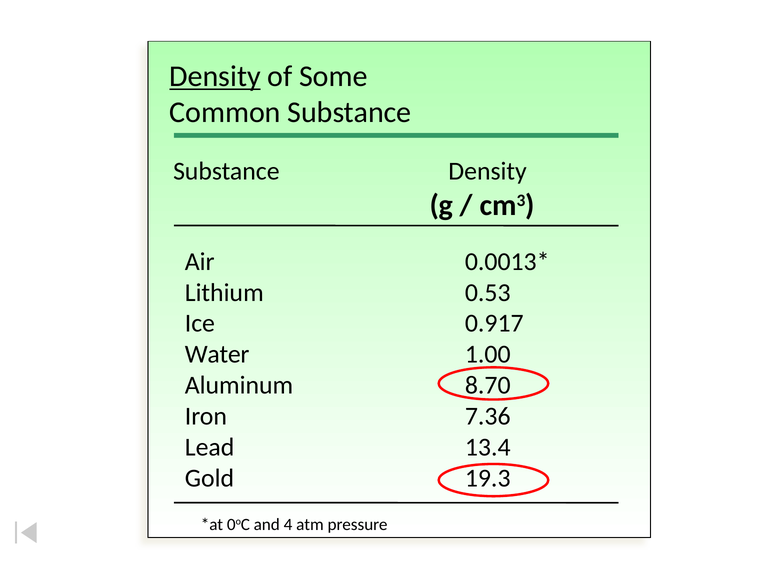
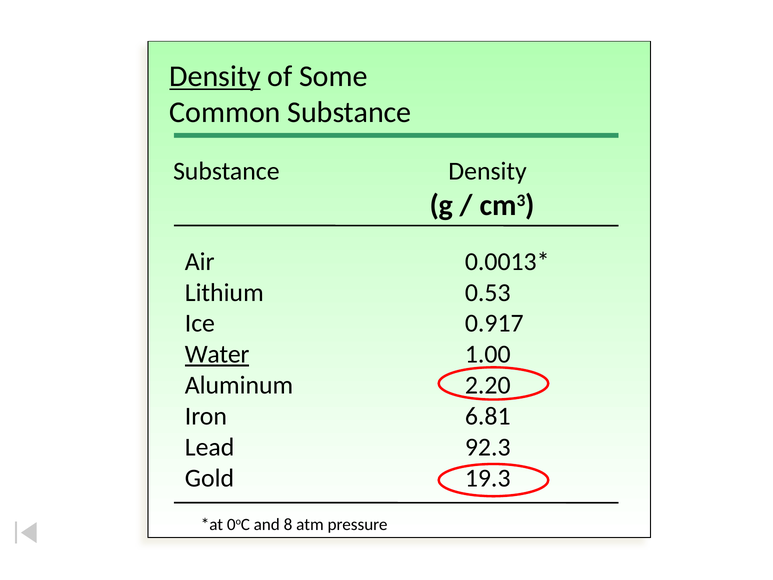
Water underline: none -> present
8.70: 8.70 -> 2.20
7.36: 7.36 -> 6.81
13.4: 13.4 -> 92.3
4: 4 -> 8
